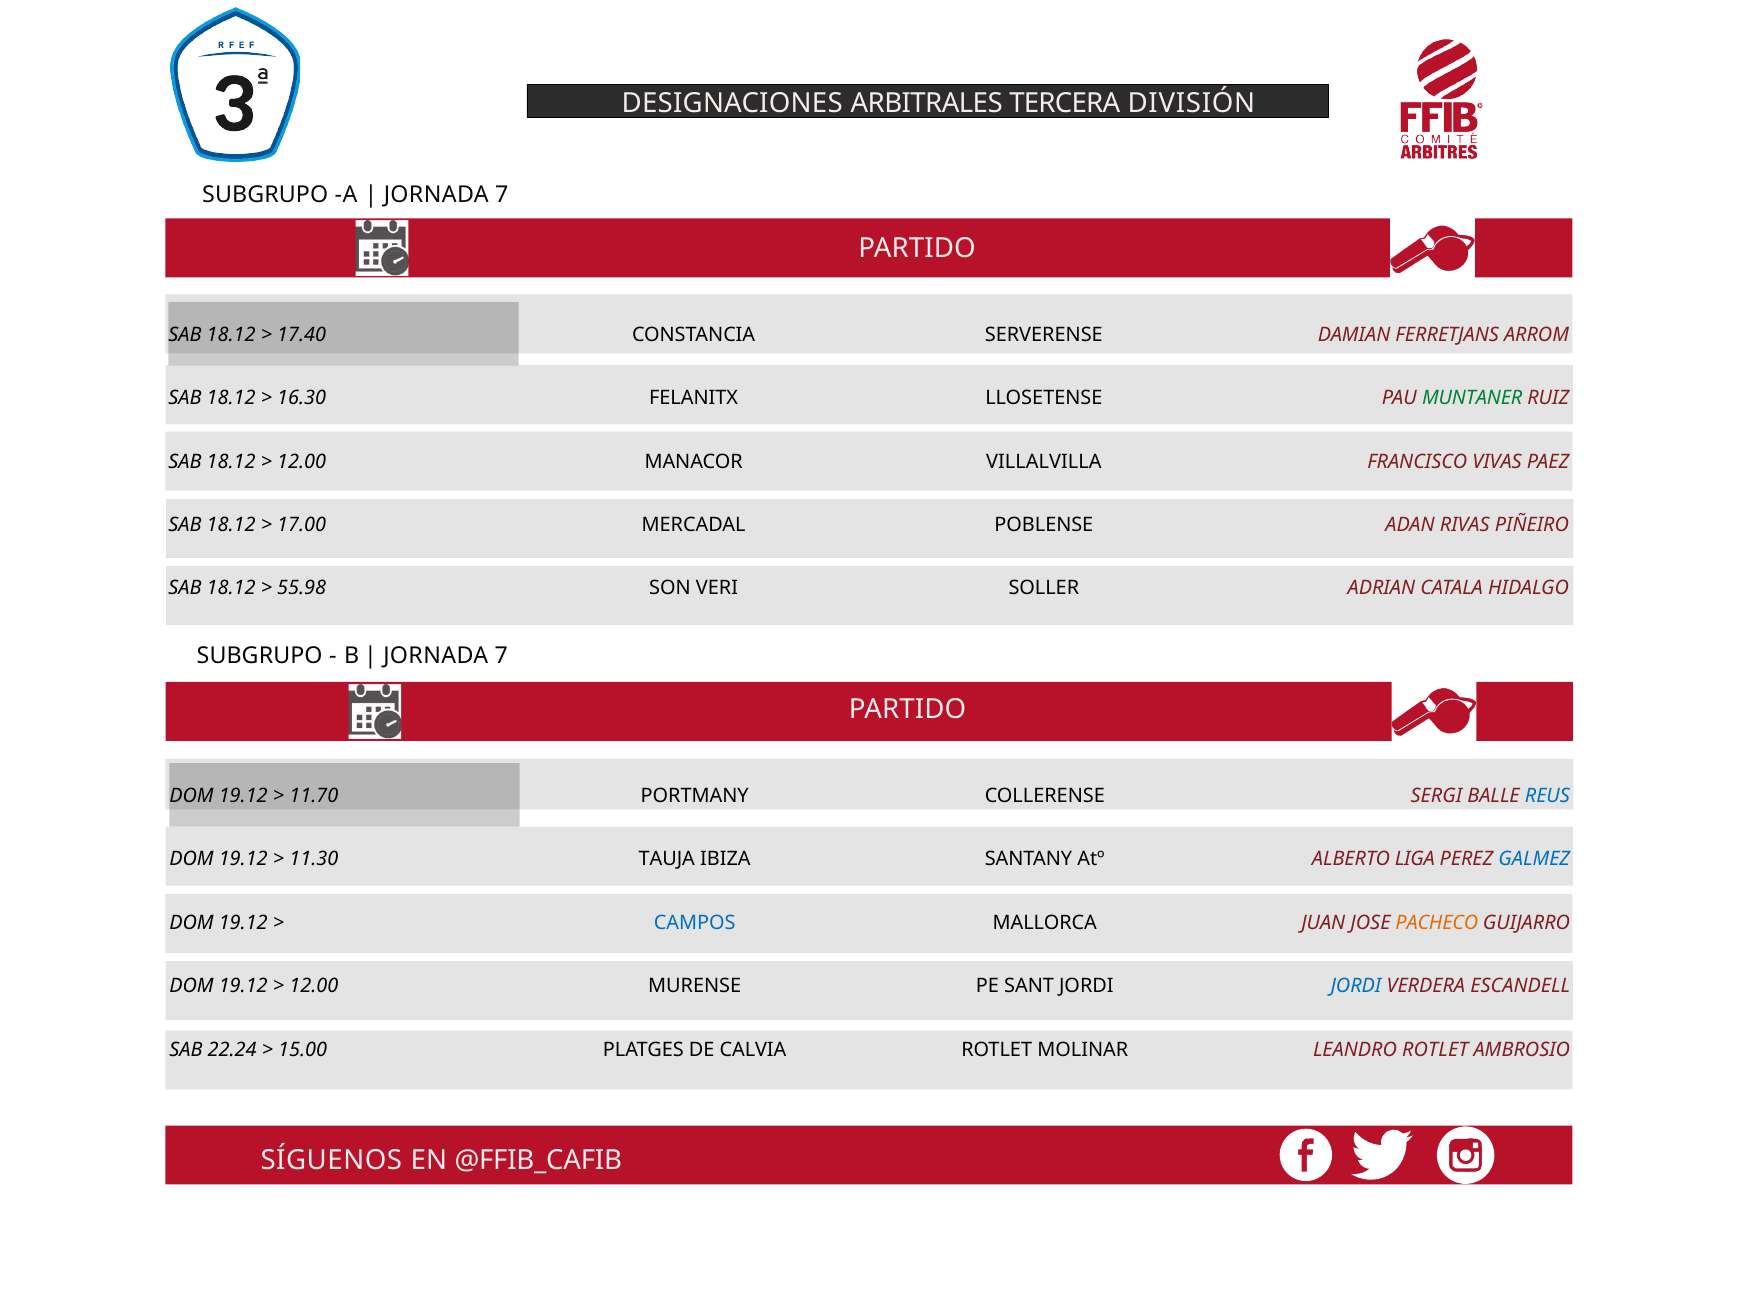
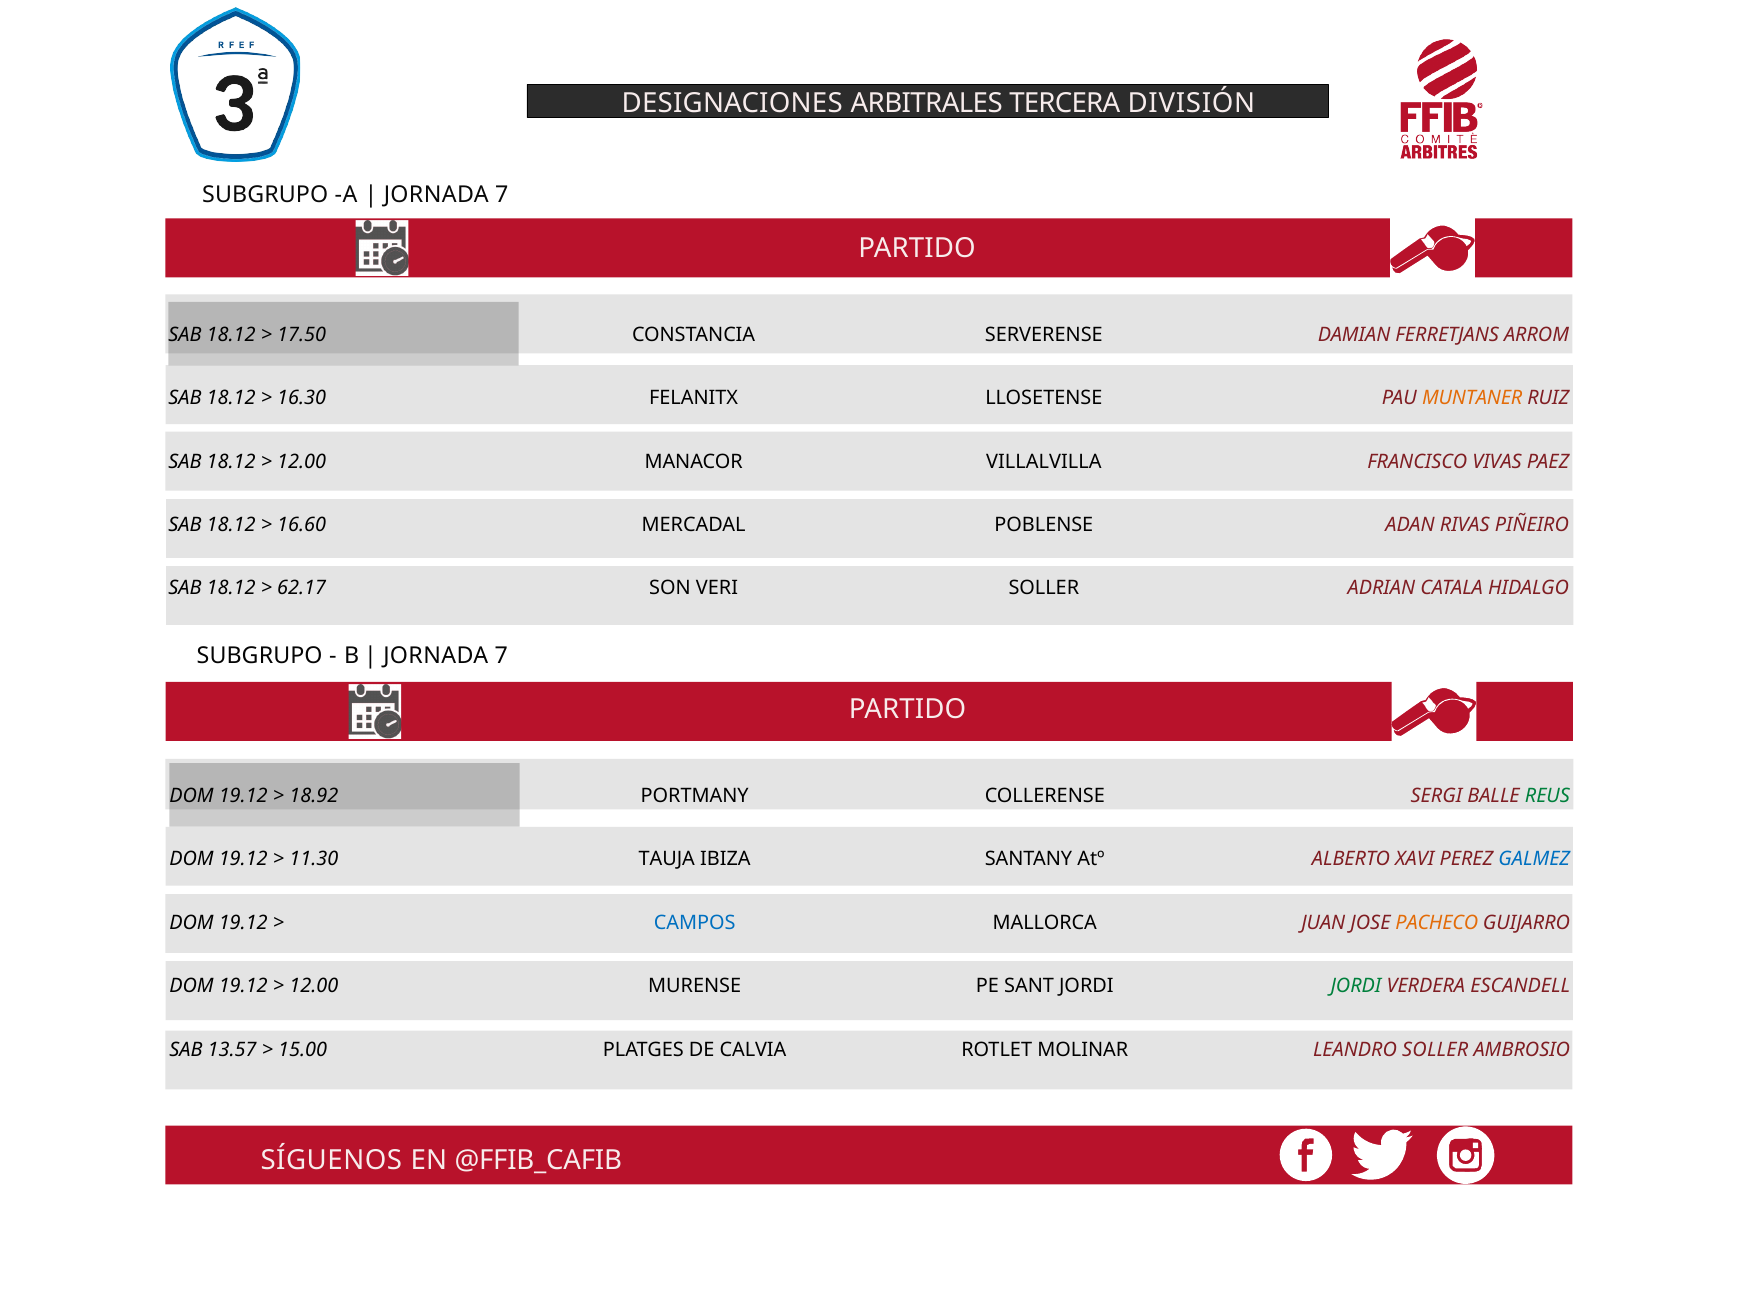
17.40: 17.40 -> 17.50
MUNTANER colour: green -> orange
17.00: 17.00 -> 16.60
55.98: 55.98 -> 62.17
11.70: 11.70 -> 18.92
REUS colour: blue -> green
LIGA: LIGA -> XAVI
JORDI at (1356, 986) colour: blue -> green
22.24: 22.24 -> 13.57
LEANDRO ROTLET: ROTLET -> SOLLER
